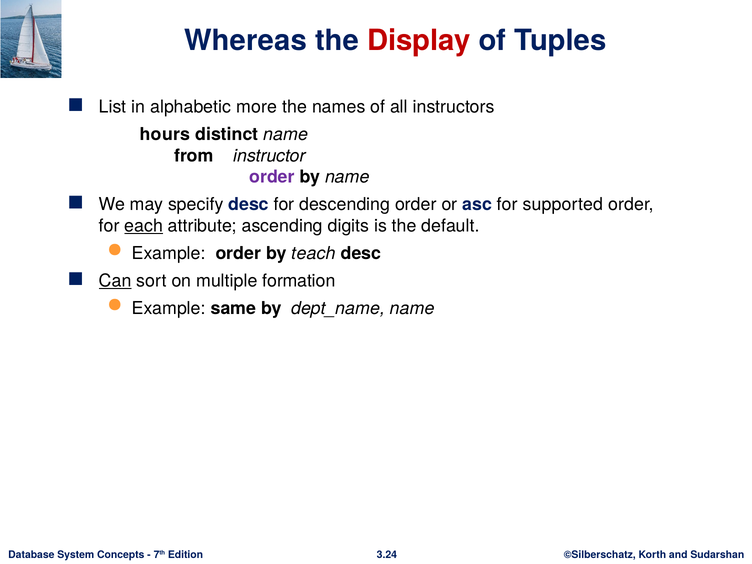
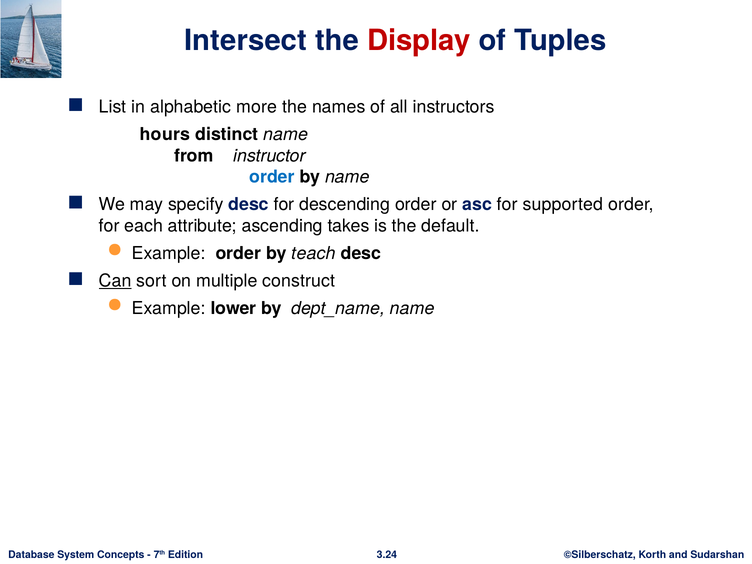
Whereas: Whereas -> Intersect
order at (272, 177) colour: purple -> blue
each underline: present -> none
digits: digits -> takes
formation: formation -> construct
same: same -> lower
